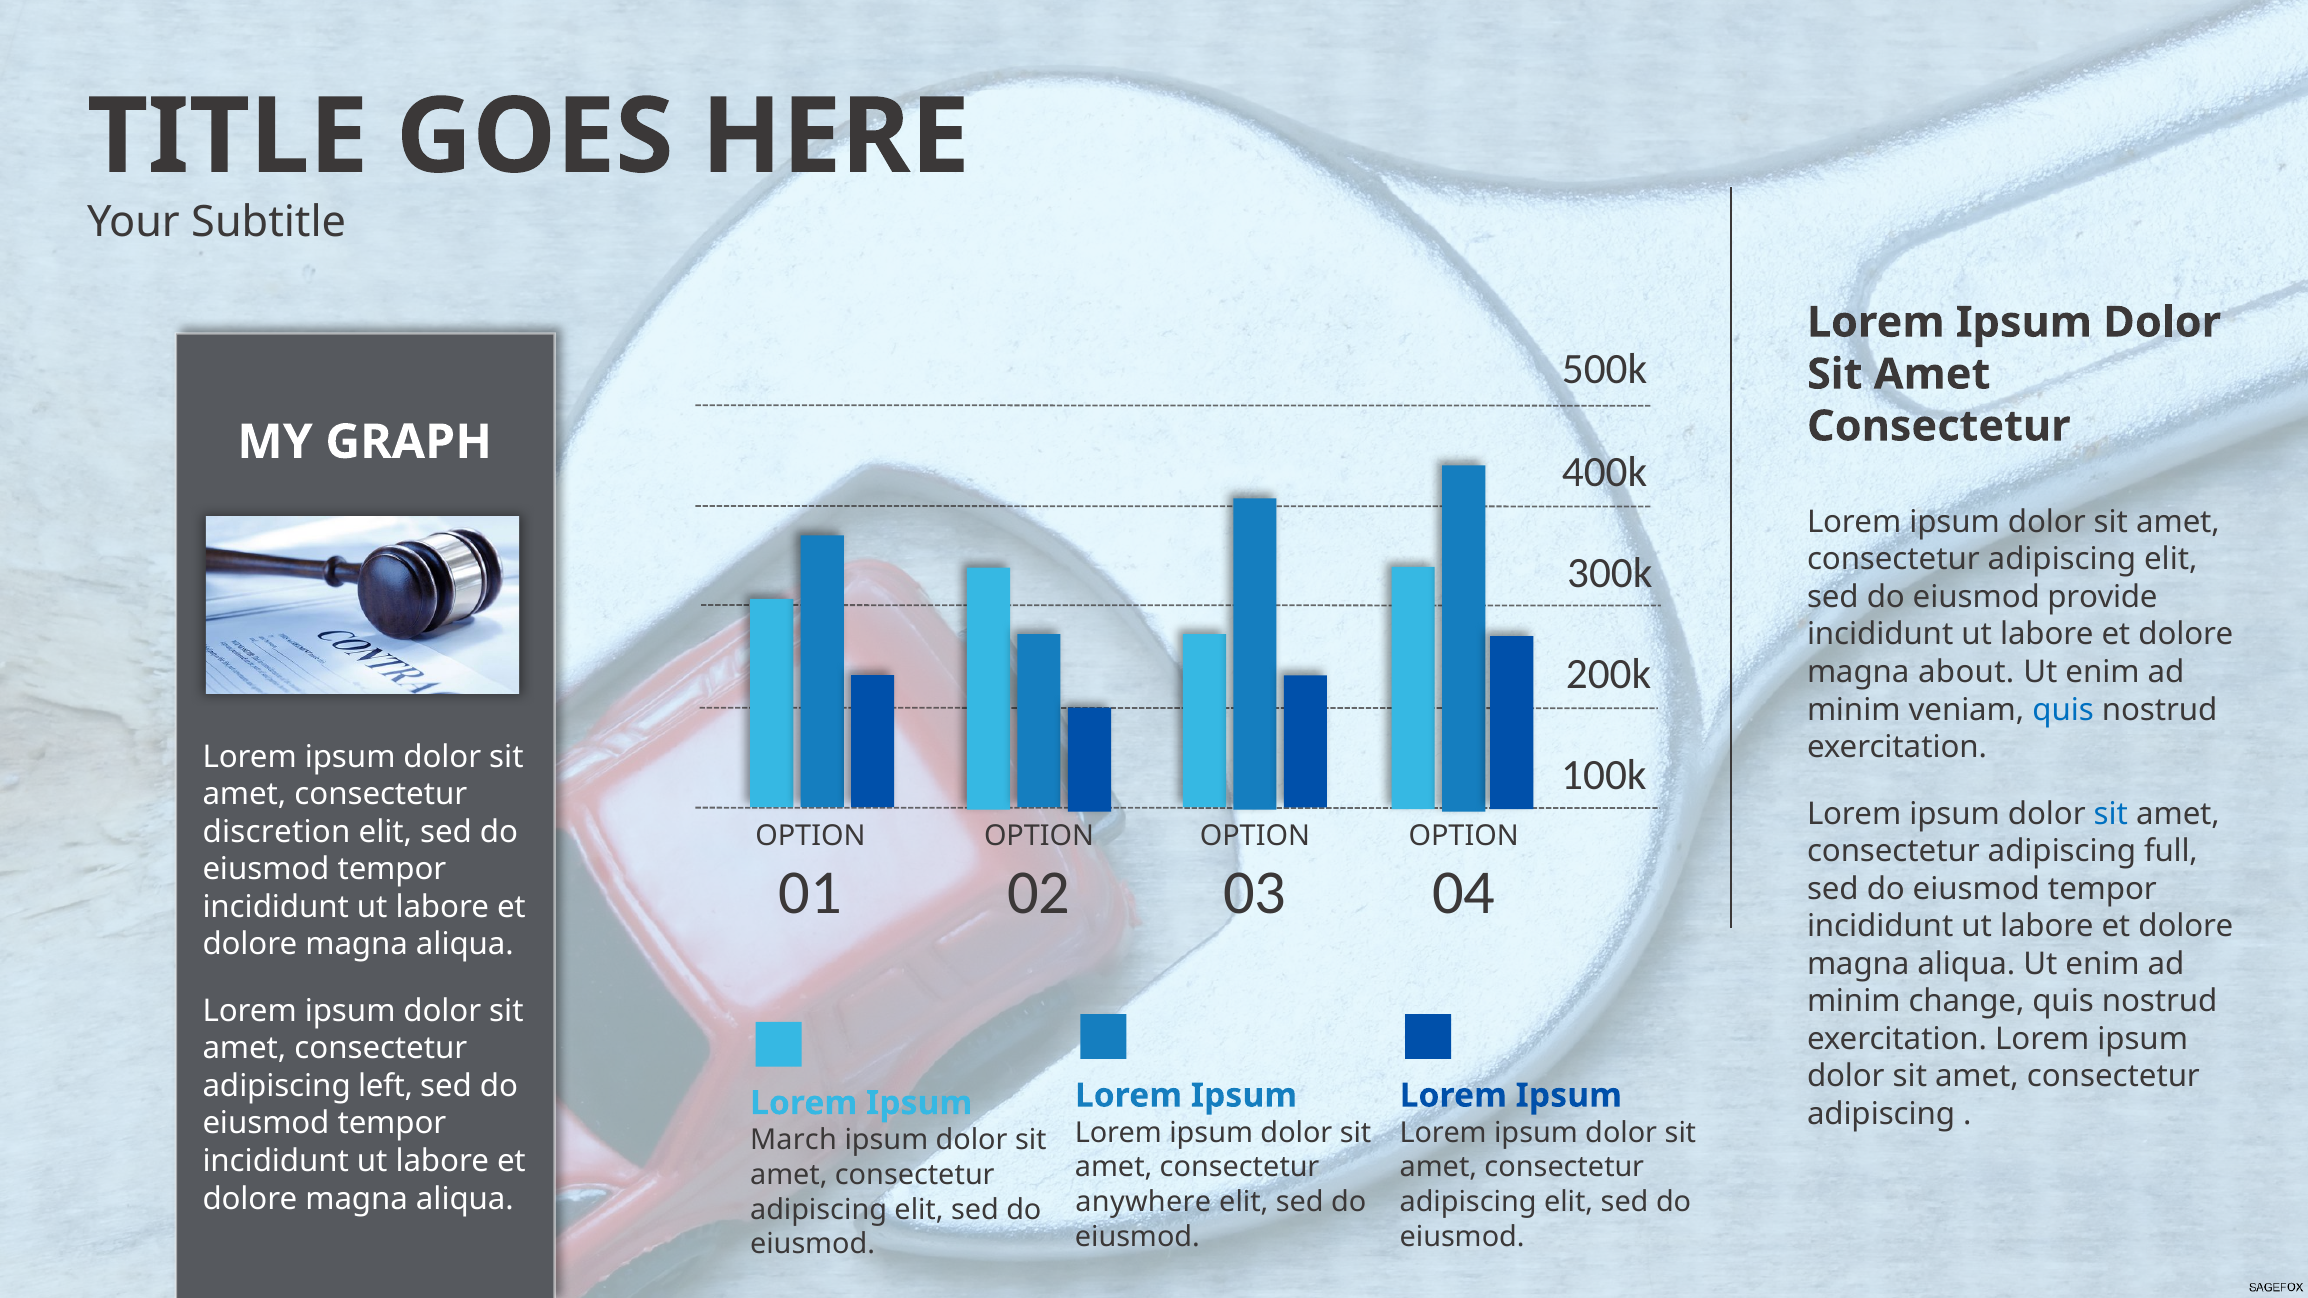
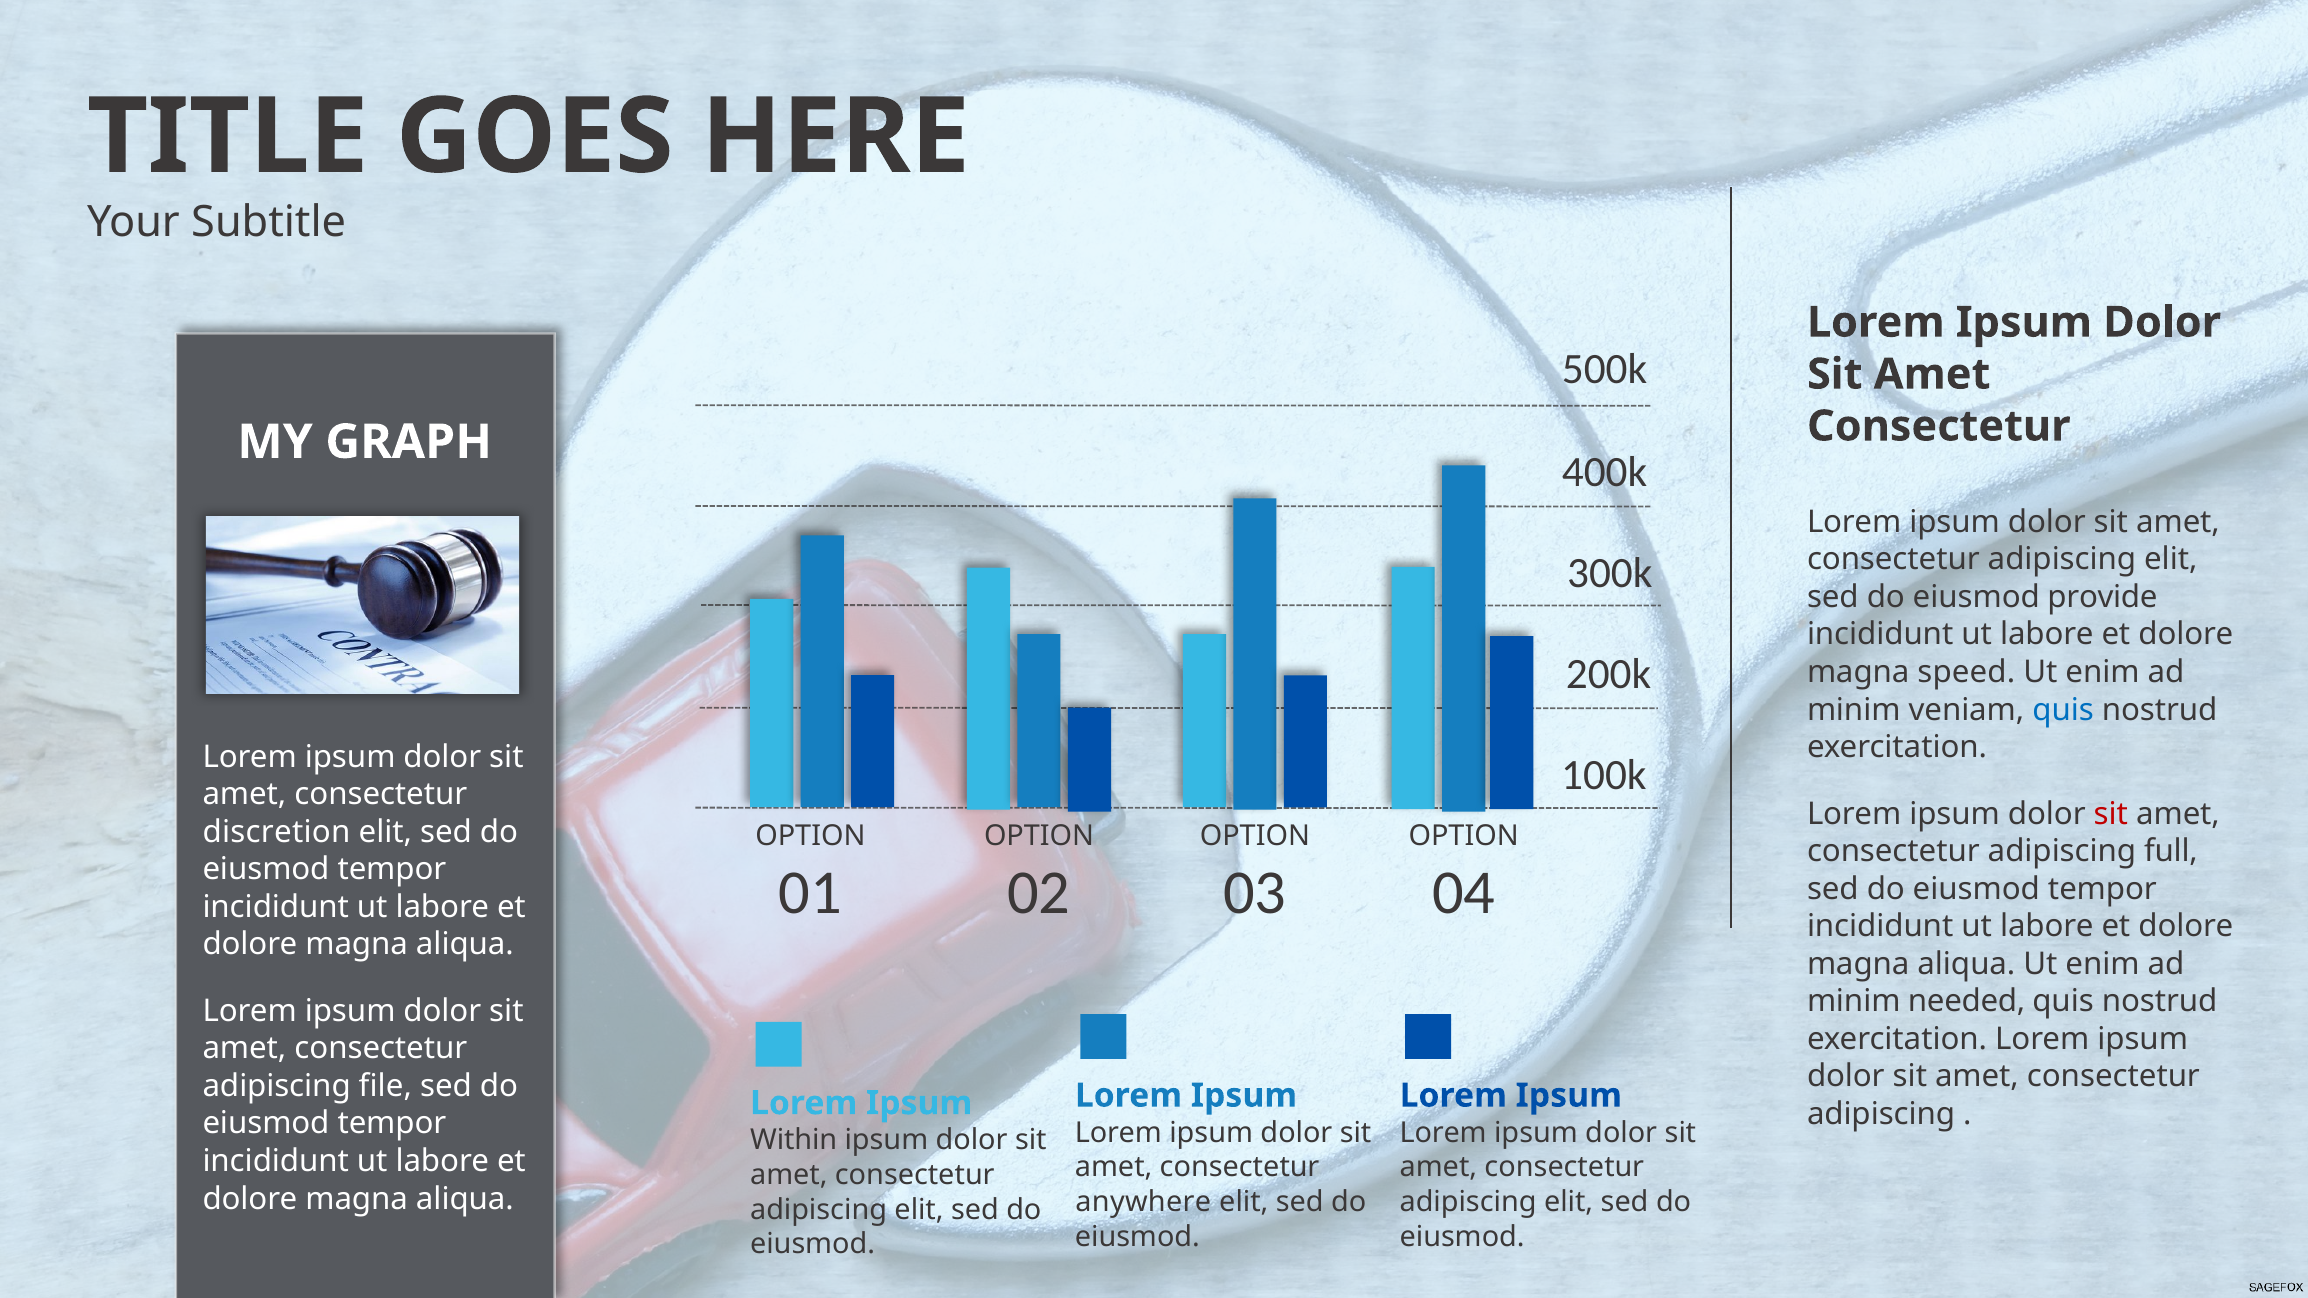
about: about -> speed
sit at (2111, 814) colour: blue -> red
change: change -> needed
left: left -> file
March: March -> Within
